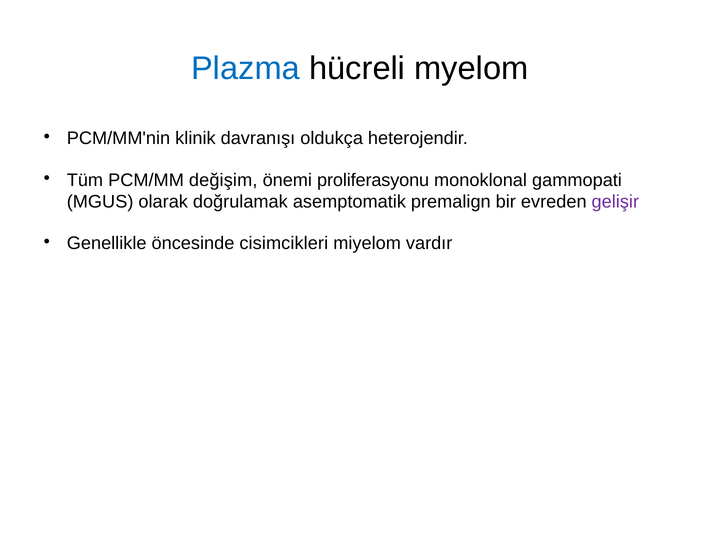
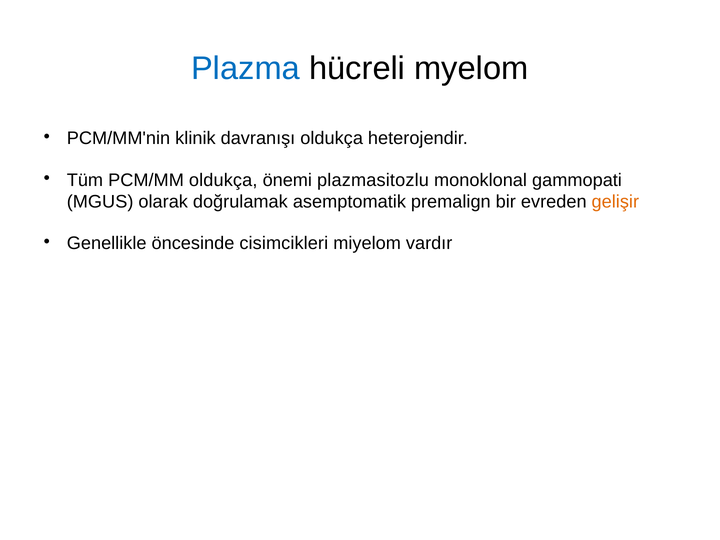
PCM/MM değişim: değişim -> oldukça
proliferasyonu: proliferasyonu -> plazmasitozlu
gelişir colour: purple -> orange
